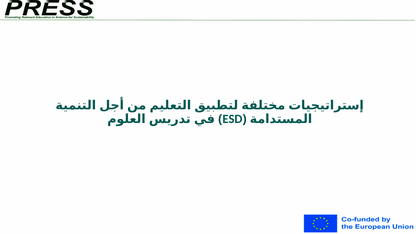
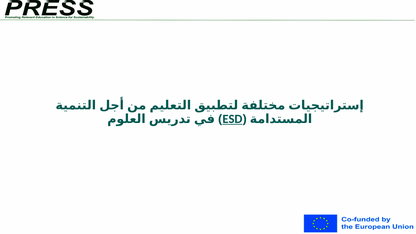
ESD underline: none -> present
